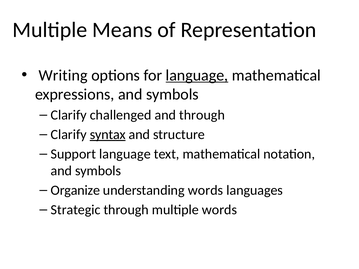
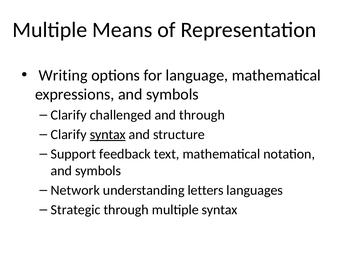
language at (197, 75) underline: present -> none
Support language: language -> feedback
Organize: Organize -> Network
understanding words: words -> letters
multiple words: words -> syntax
